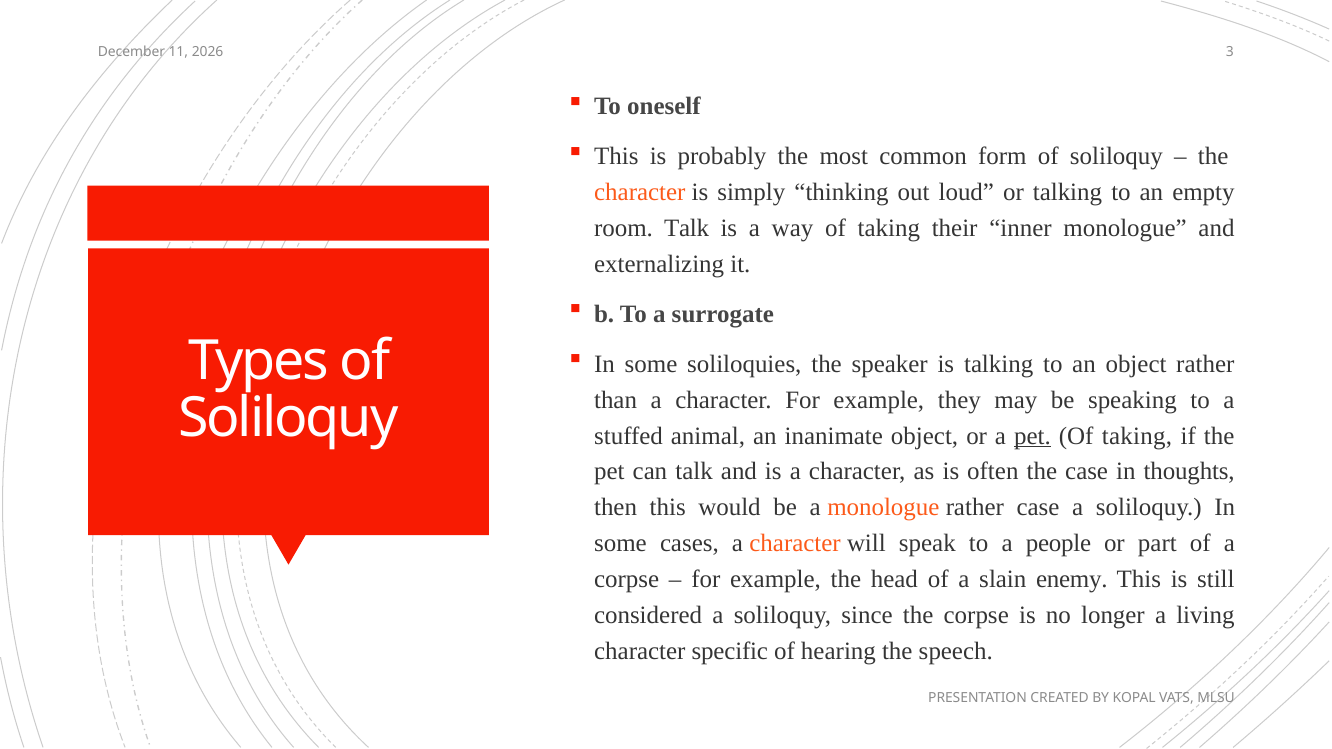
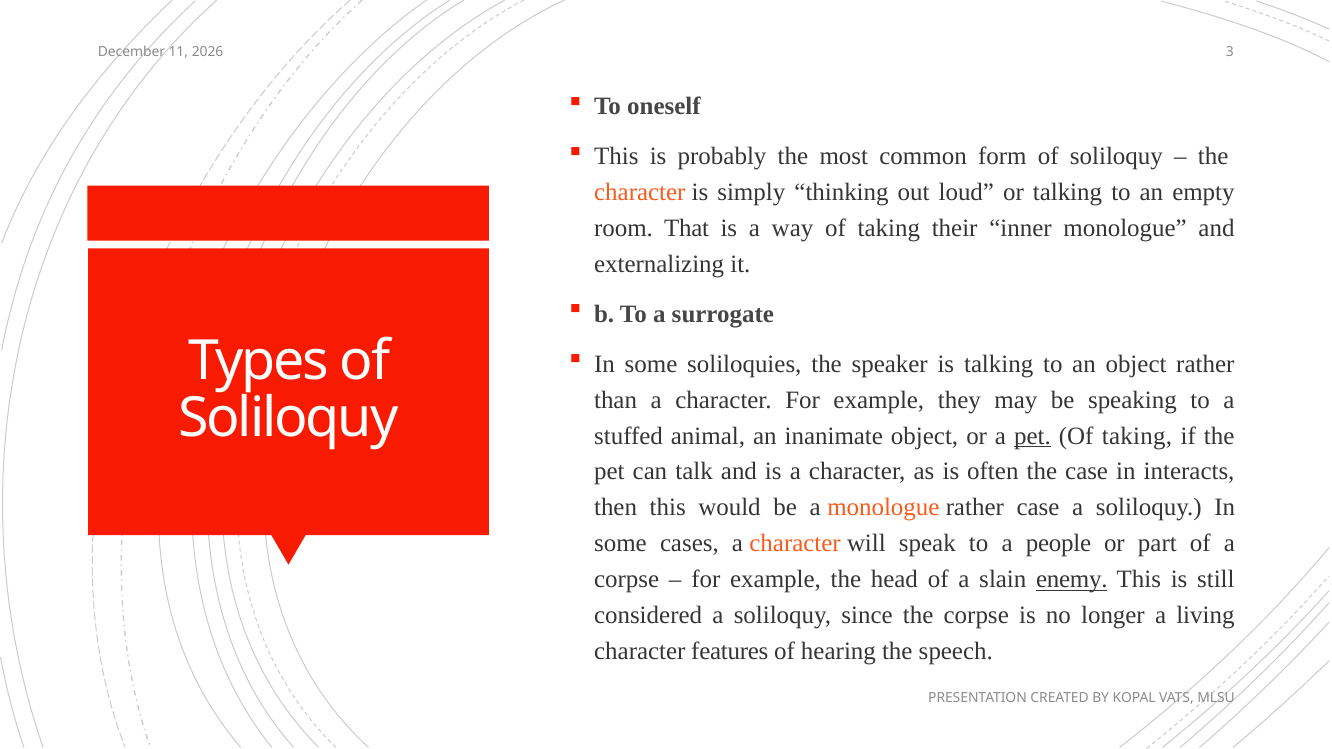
room Talk: Talk -> That
thoughts: thoughts -> interacts
enemy underline: none -> present
specific: specific -> features
